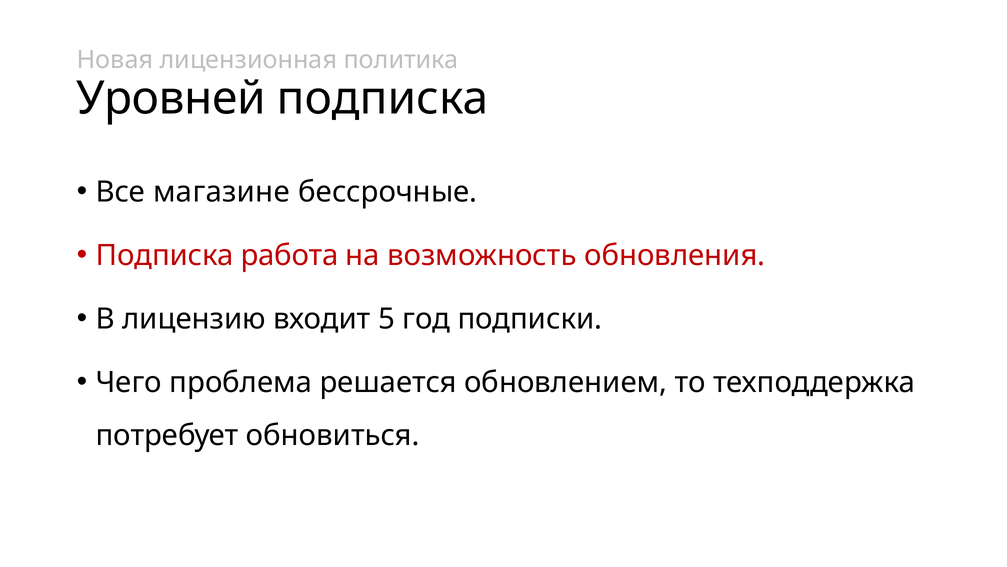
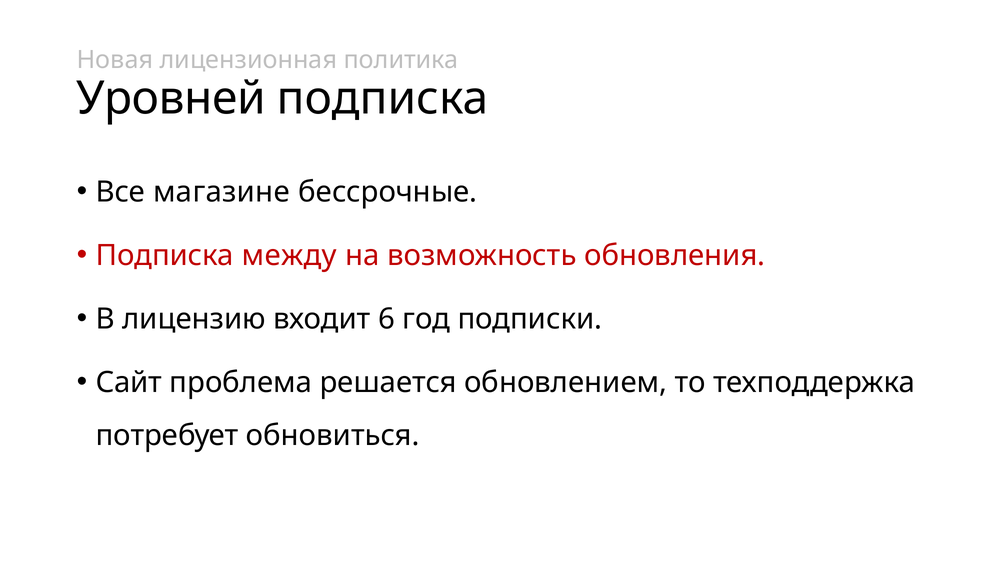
работа: работа -> между
5: 5 -> 6
Чего: Чего -> Сайт
